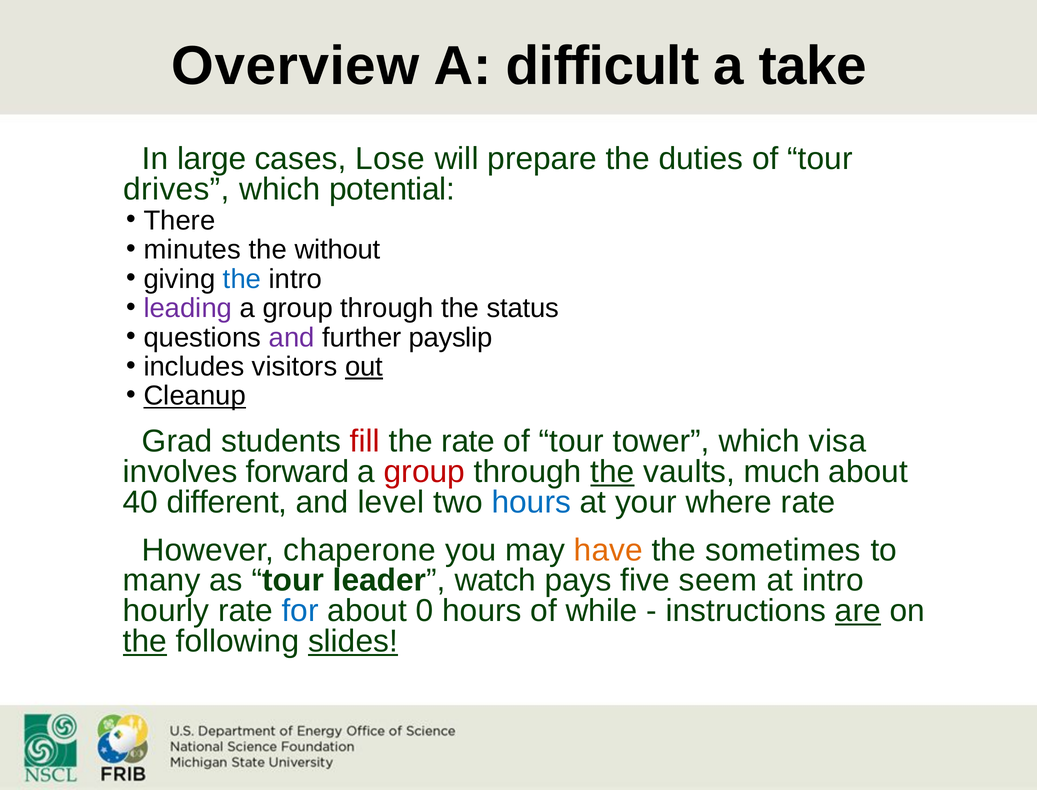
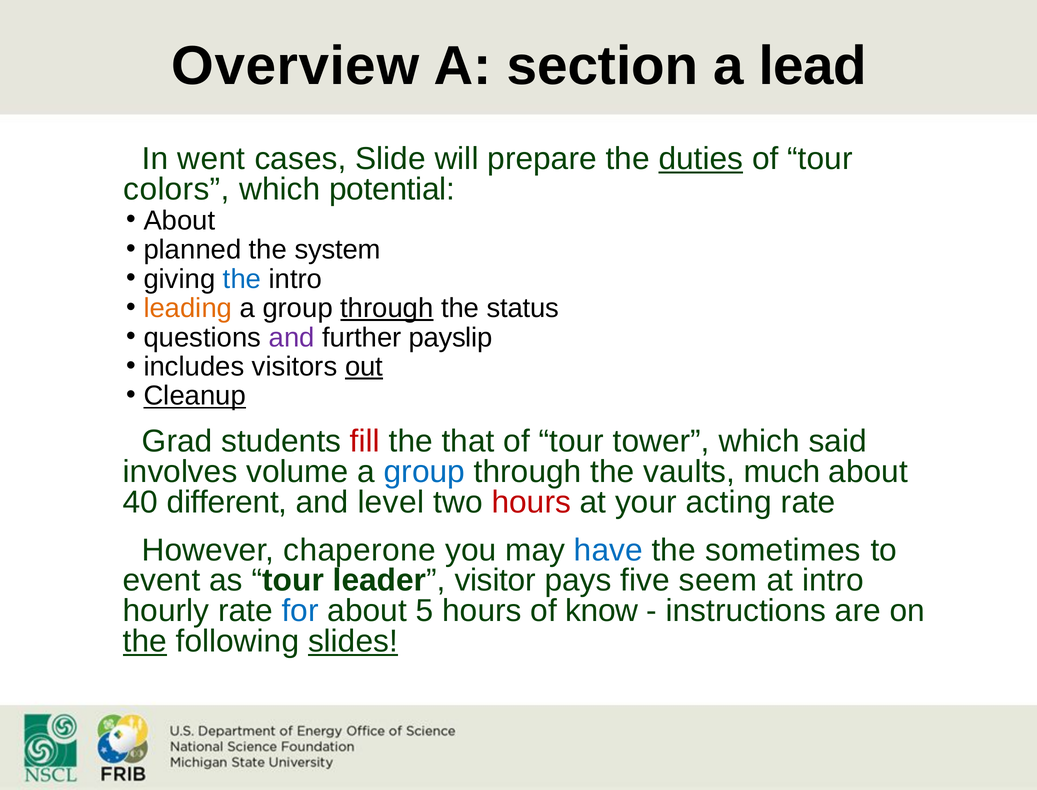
difficult: difficult -> section
take: take -> lead
large: large -> went
Lose: Lose -> Slide
duties underline: none -> present
drives: drives -> colors
There at (179, 221): There -> About
minutes: minutes -> planned
without: without -> system
leading colour: purple -> orange
through at (387, 308) underline: none -> present
the rate: rate -> that
visa: visa -> said
forward: forward -> volume
group at (424, 472) colour: red -> blue
the at (612, 472) underline: present -> none
hours at (531, 502) colour: blue -> red
where: where -> acting
have colour: orange -> blue
many: many -> event
watch: watch -> visitor
0: 0 -> 5
while: while -> know
are underline: present -> none
